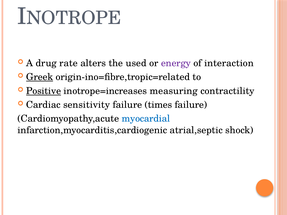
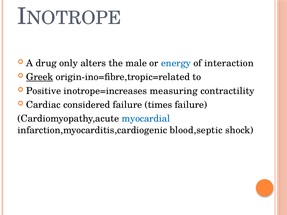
rate: rate -> only
used: used -> male
energy colour: purple -> blue
Positive underline: present -> none
sensitivity: sensitivity -> considered
atrial,septic: atrial,septic -> blood,septic
